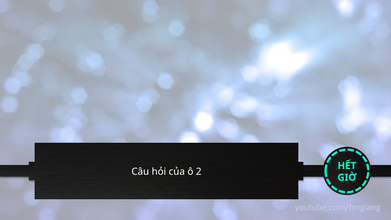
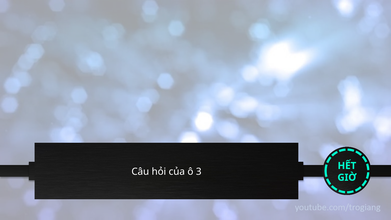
2: 2 -> 3
